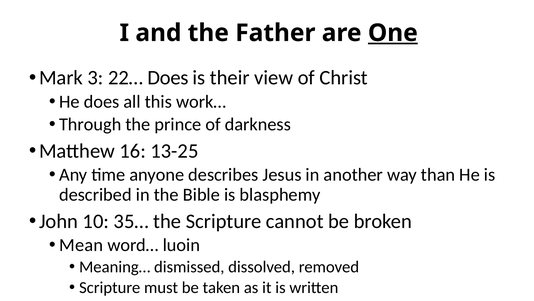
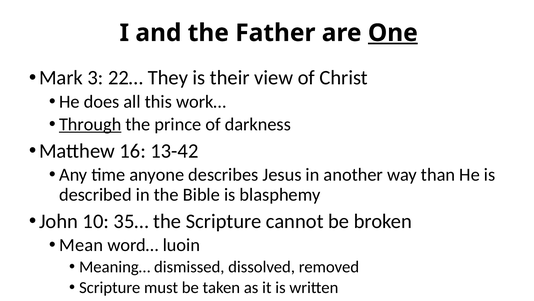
22… Does: Does -> They
Through underline: none -> present
13-25: 13-25 -> 13-42
